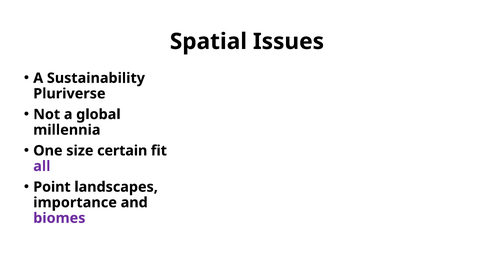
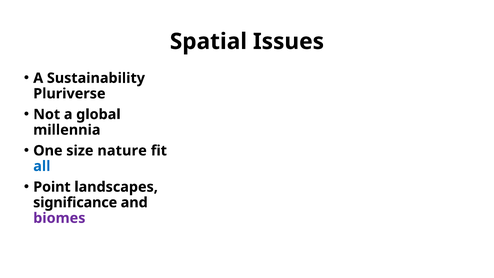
certain: certain -> nature
all colour: purple -> blue
importance: importance -> significance
